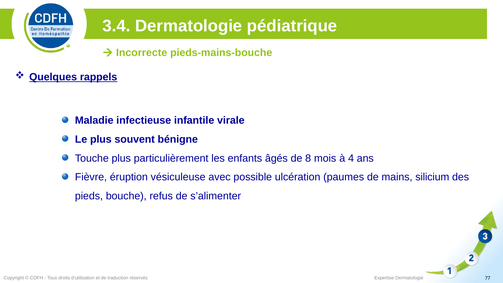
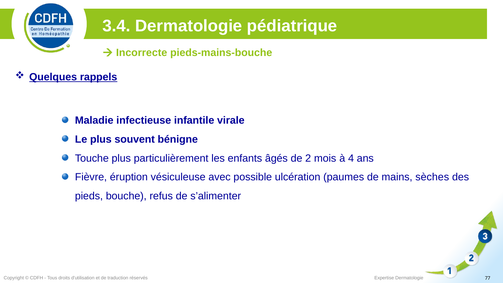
8: 8 -> 2
silicium: silicium -> sèches
